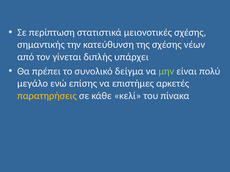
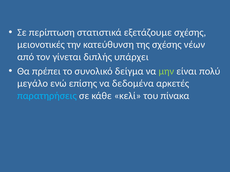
μειονοτικές: μειονοτικές -> εξετάζουμε
σημαντικής: σημαντικής -> μειονοτικές
επιστήμες: επιστήμες -> δεδομένα
παρατηρήσεις colour: yellow -> light blue
